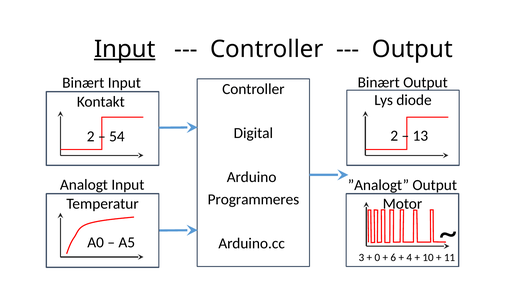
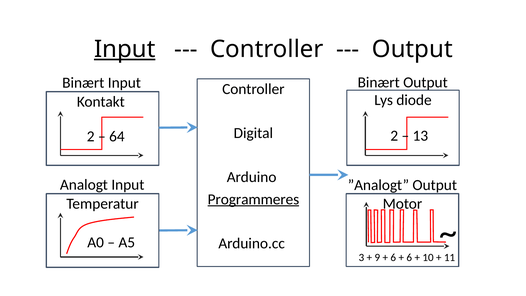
54: 54 -> 64
Programmeres underline: none -> present
0: 0 -> 9
4 at (409, 257): 4 -> 6
